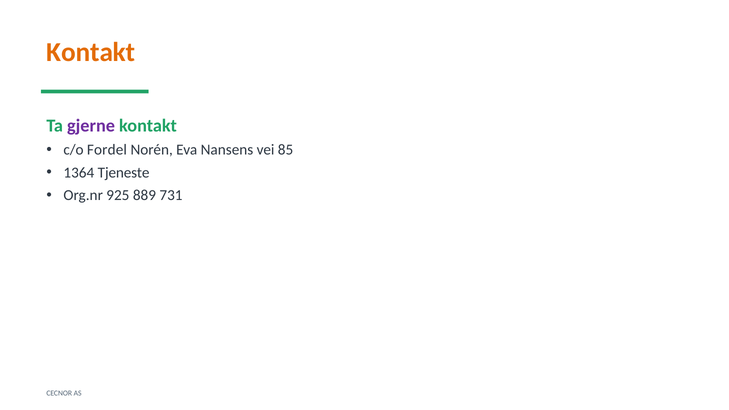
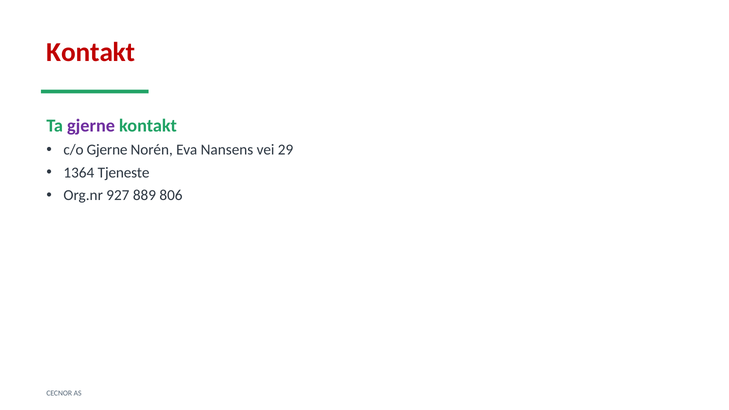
Kontakt at (91, 52) colour: orange -> red
c/o Fordel: Fordel -> Gjerne
85: 85 -> 29
925: 925 -> 927
731: 731 -> 806
